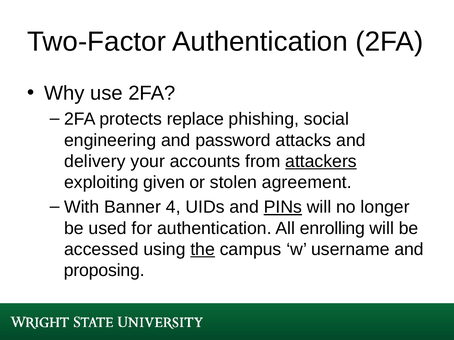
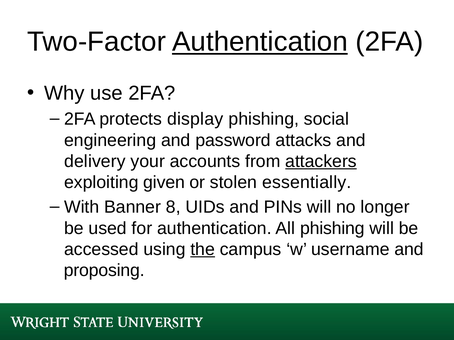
Authentication at (260, 42) underline: none -> present
replace: replace -> display
agreement: agreement -> essentially
4: 4 -> 8
PINs underline: present -> none
All enrolling: enrolling -> phishing
